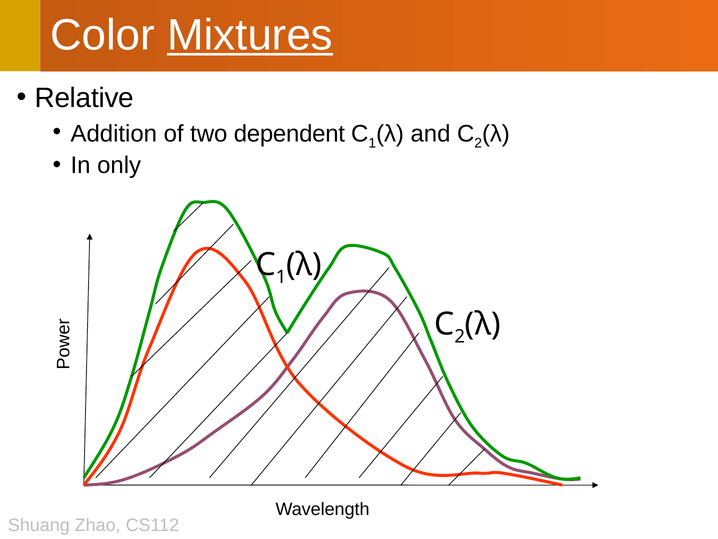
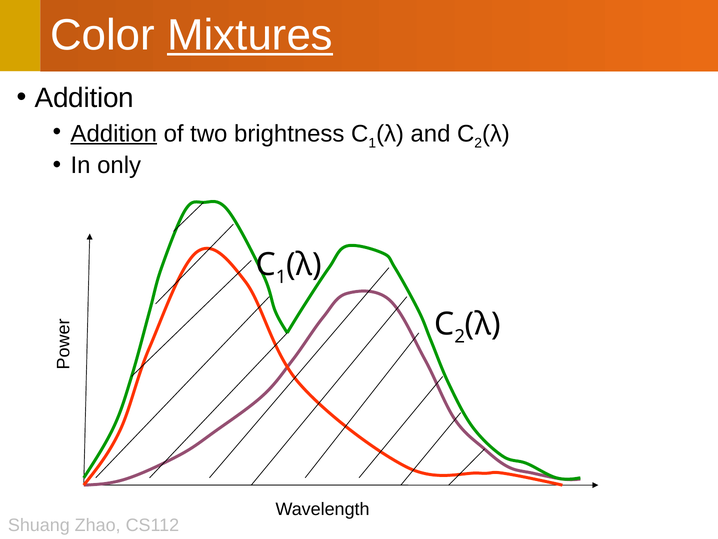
Relative at (84, 98): Relative -> Addition
Addition at (114, 134) underline: none -> present
dependent: dependent -> brightness
